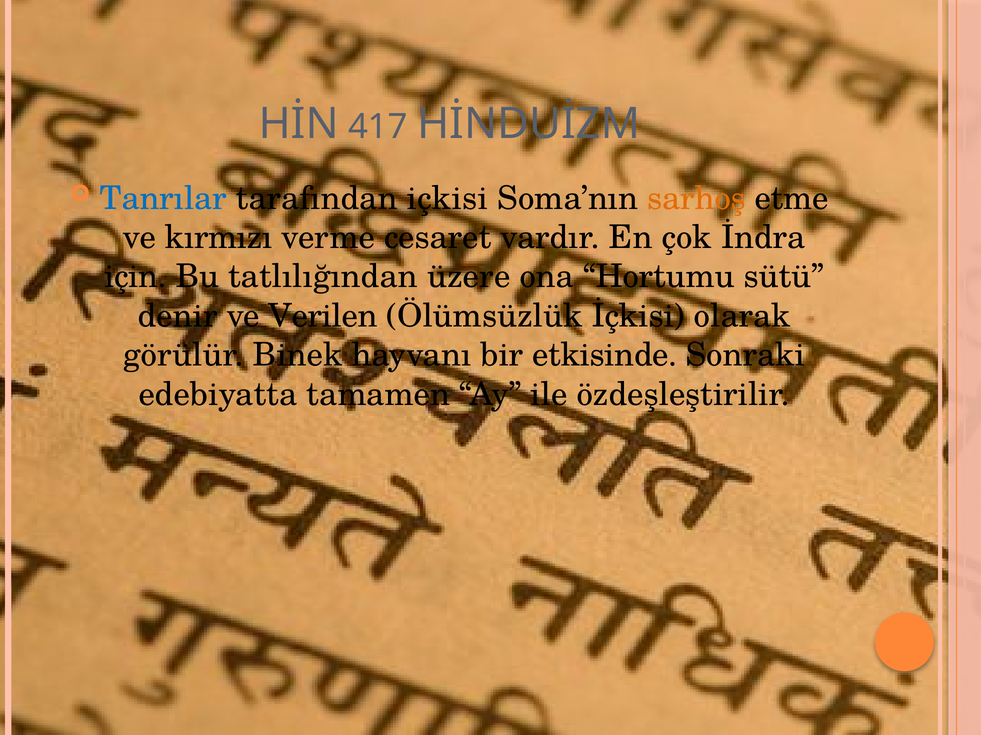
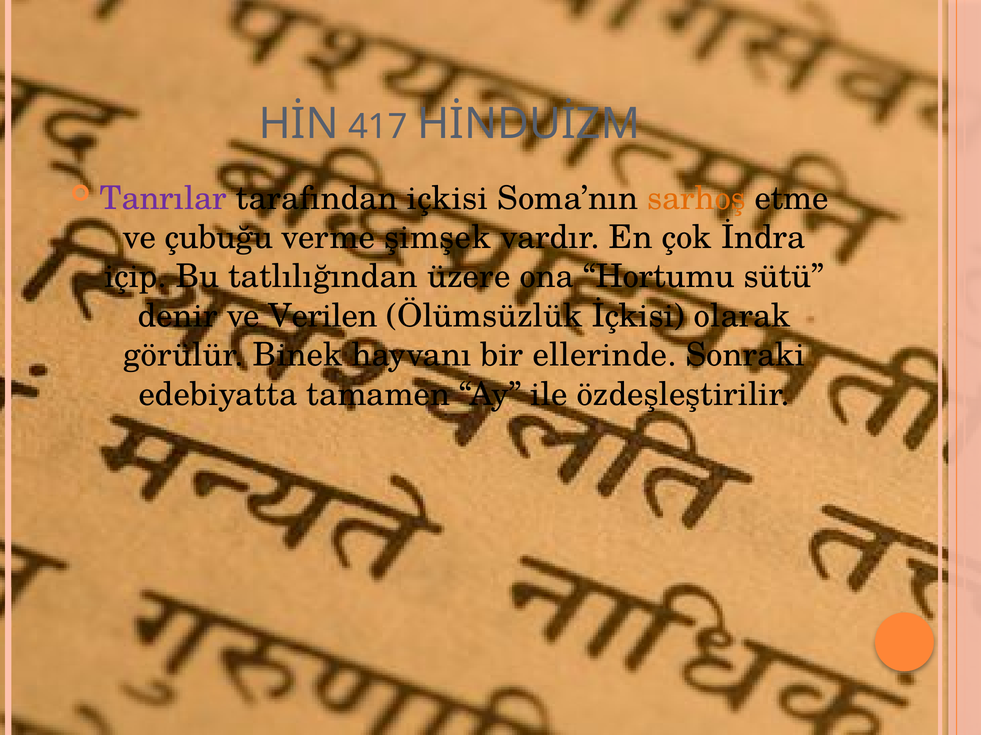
Tanrılar colour: blue -> purple
kırmızı: kırmızı -> çubuğu
cesaret: cesaret -> şimşek
için: için -> içip
etkisinde: etkisinde -> ellerinde
